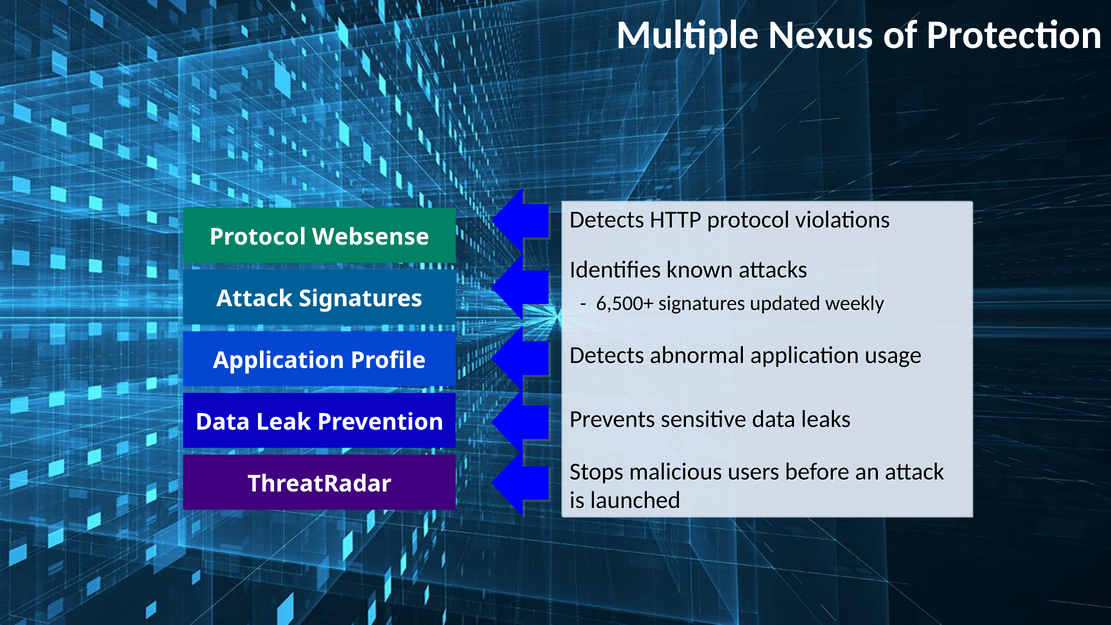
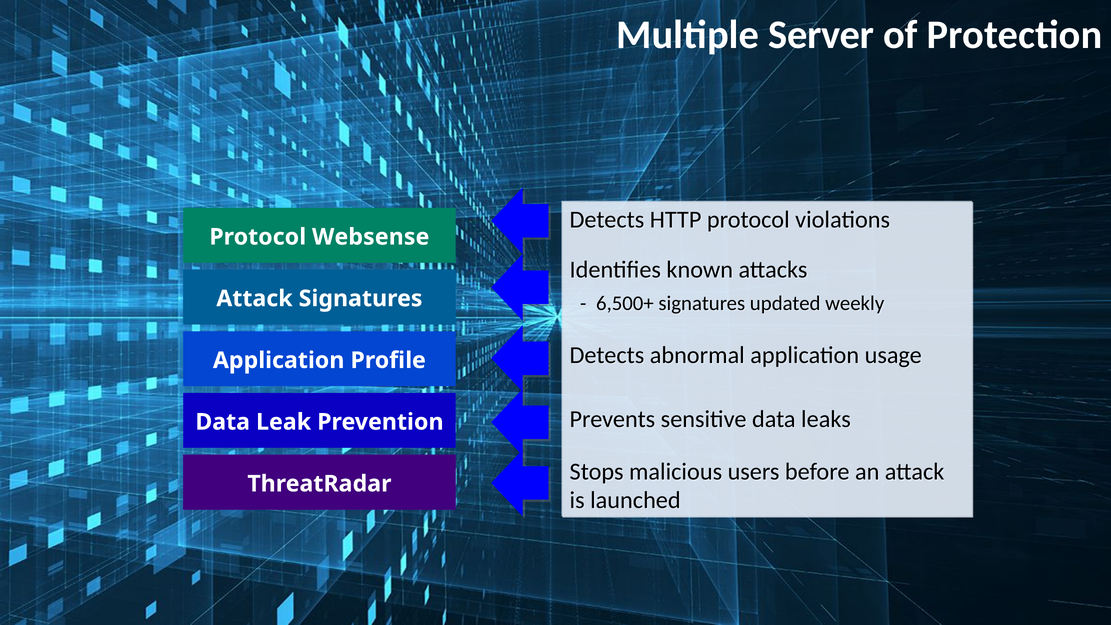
Nexus: Nexus -> Server
